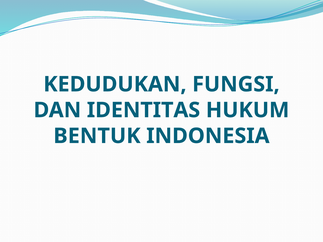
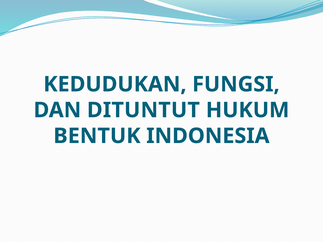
IDENTITAS: IDENTITAS -> DITUNTUT
